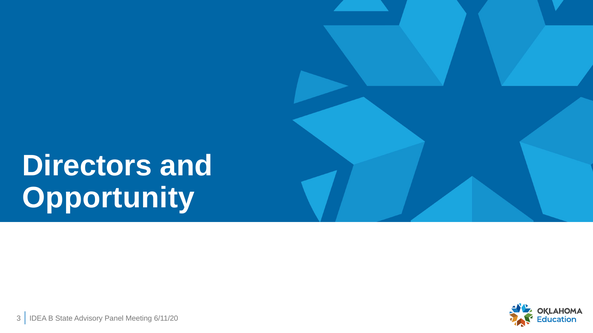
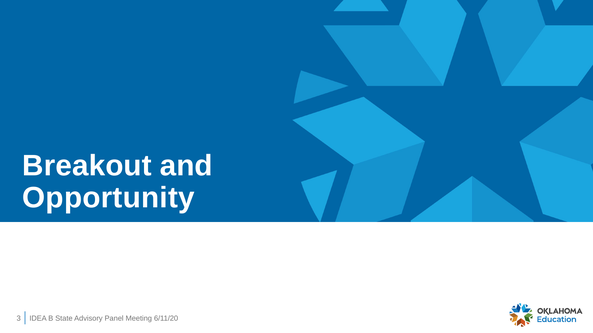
Directors: Directors -> Breakout
